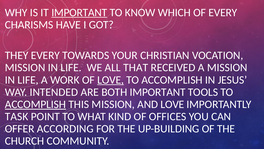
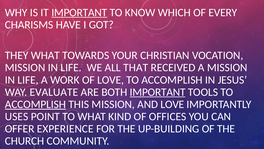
THEY EVERY: EVERY -> WHAT
LOVE at (111, 80) underline: present -> none
INTENDED: INTENDED -> EVALUATE
IMPORTANT at (158, 92) underline: none -> present
TASK: TASK -> USES
ACCORDING: ACCORDING -> EXPERIENCE
